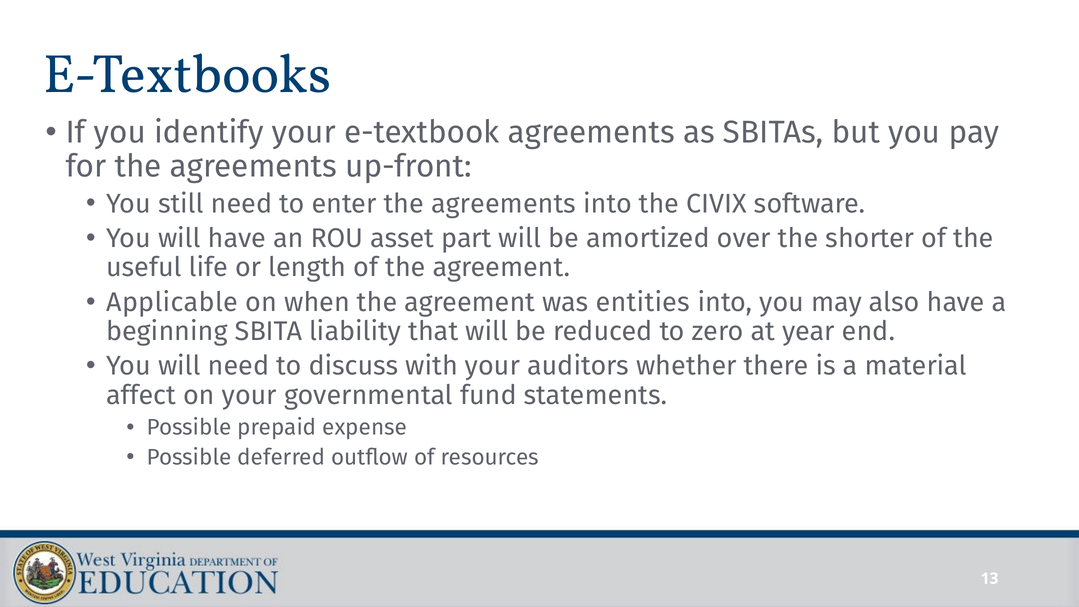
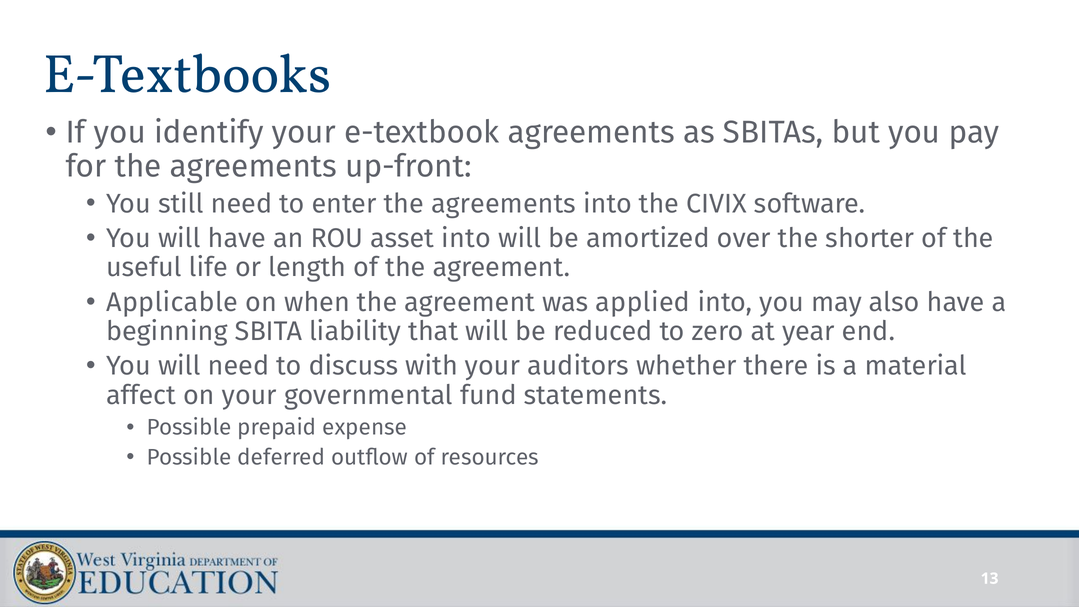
asset part: part -> into
entities: entities -> applied
